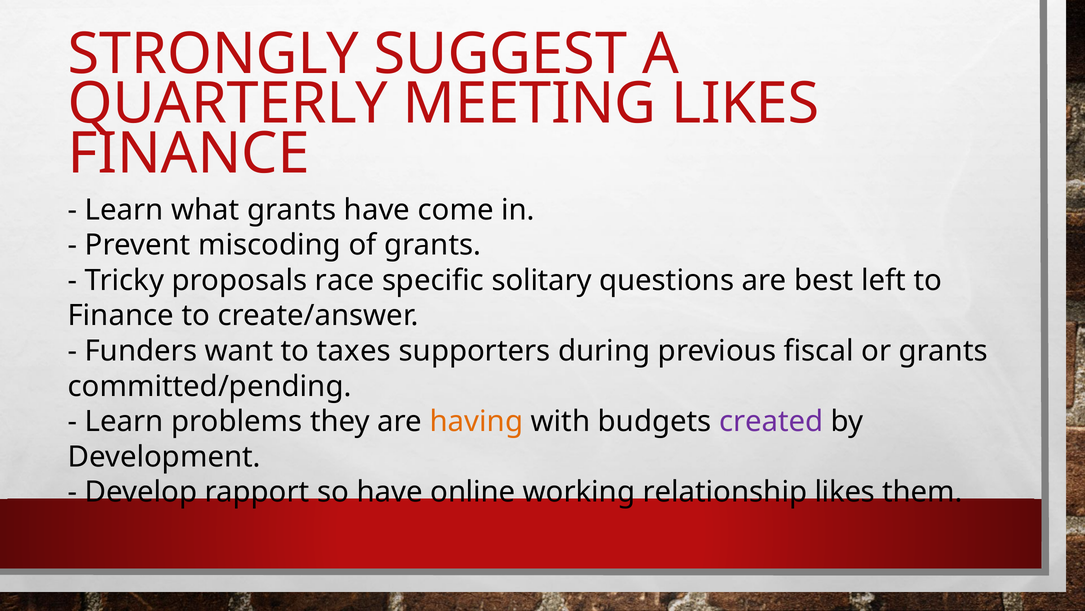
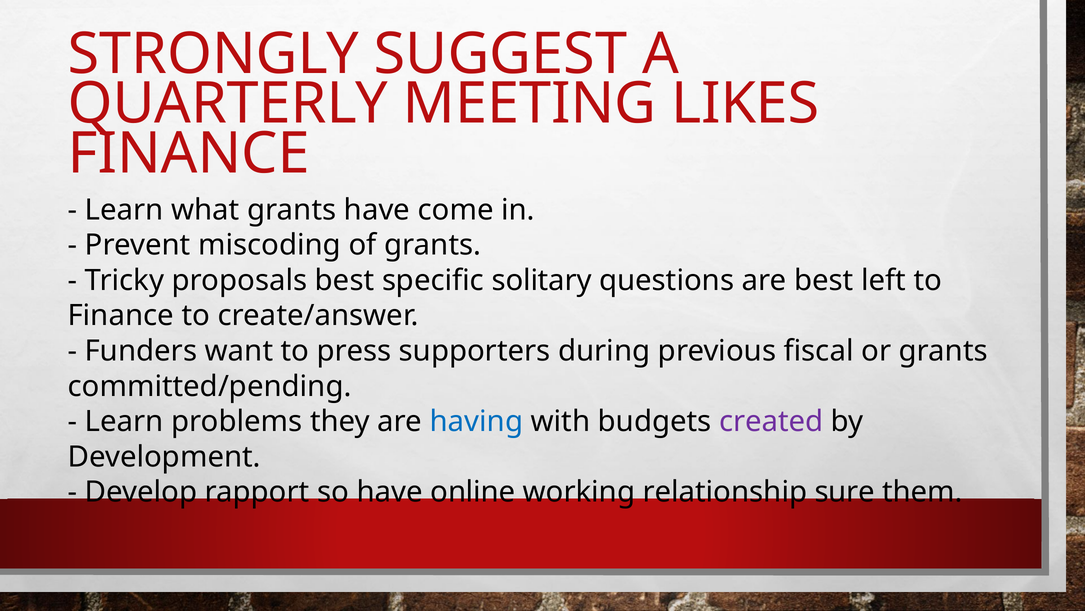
proposals race: race -> best
taxes: taxes -> press
having colour: orange -> blue
relationship likes: likes -> sure
